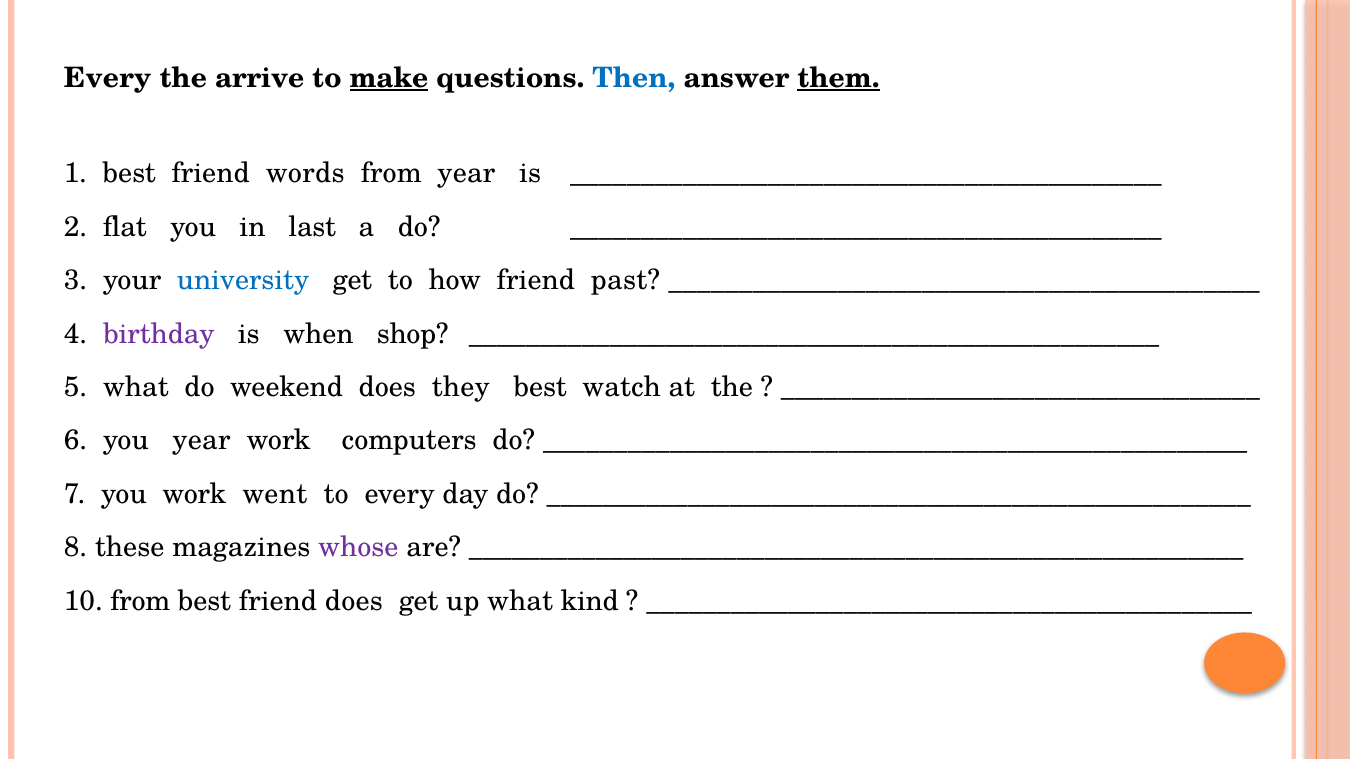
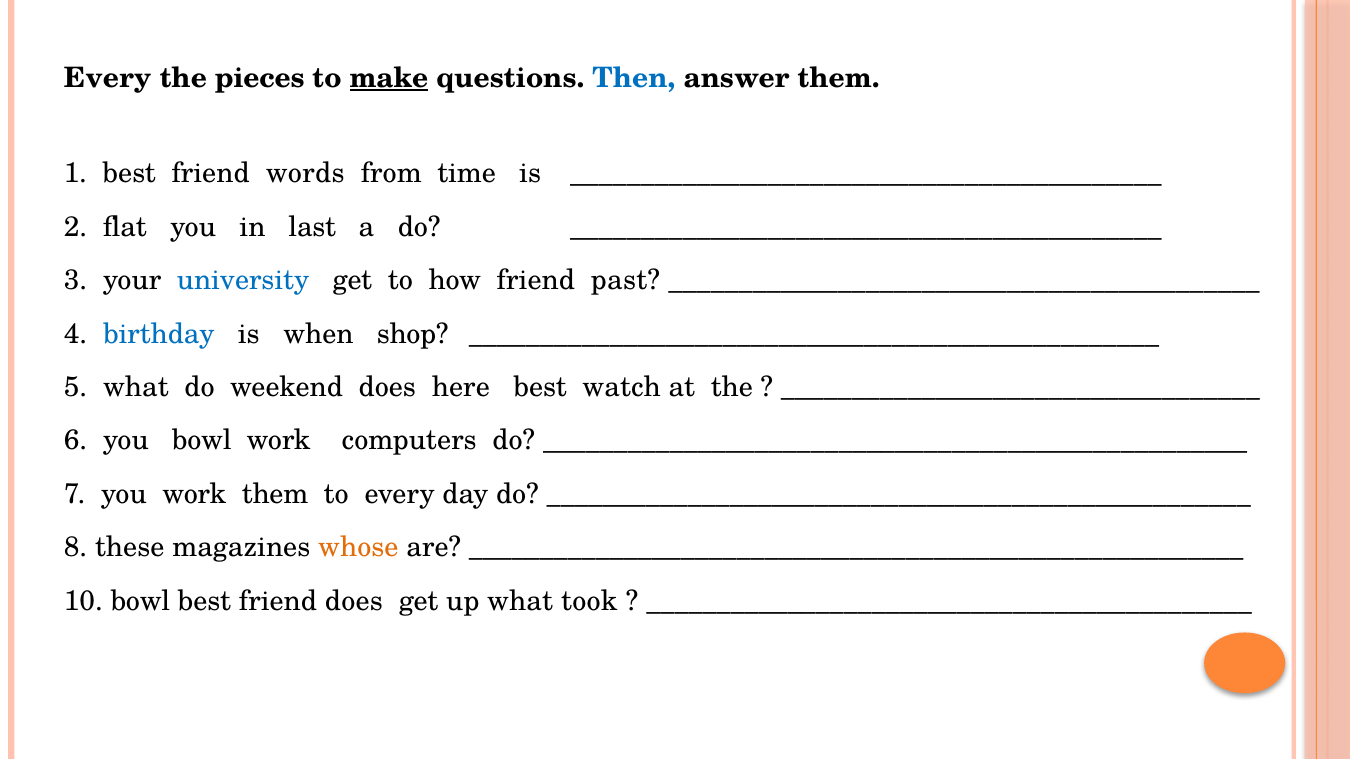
arrive: arrive -> pieces
them at (839, 78) underline: present -> none
from year: year -> time
birthday colour: purple -> blue
they: they -> here
you year: year -> bowl
work went: went -> them
whose colour: purple -> orange
10 from: from -> bowl
kind: kind -> took
